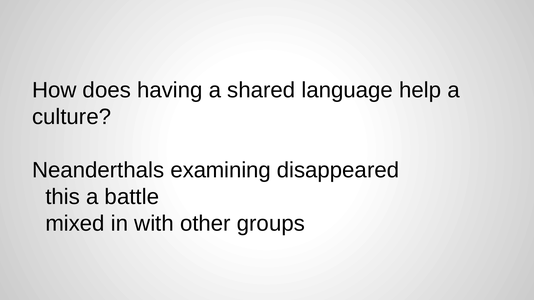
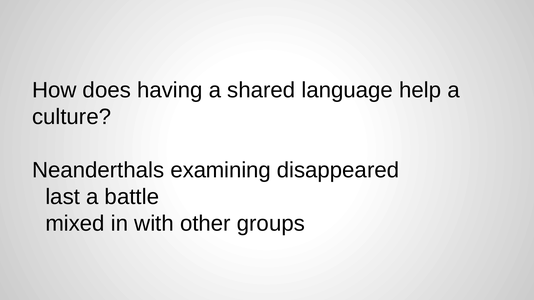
this: this -> last
